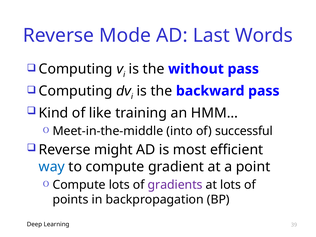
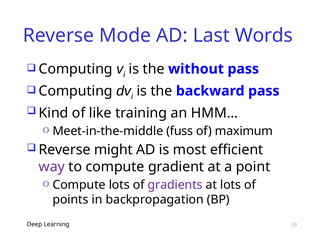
into: into -> fuss
successful: successful -> maximum
way colour: blue -> purple
